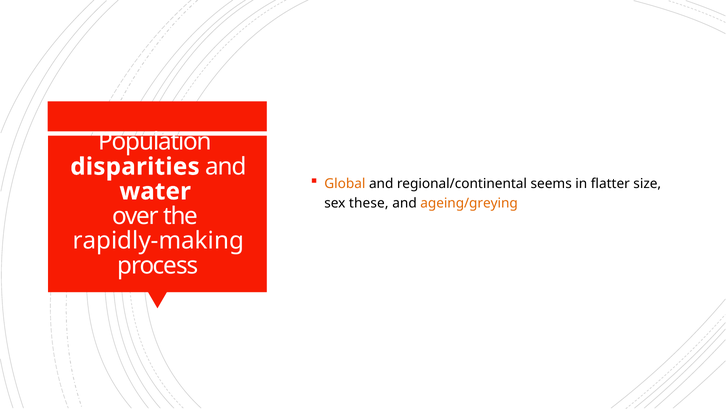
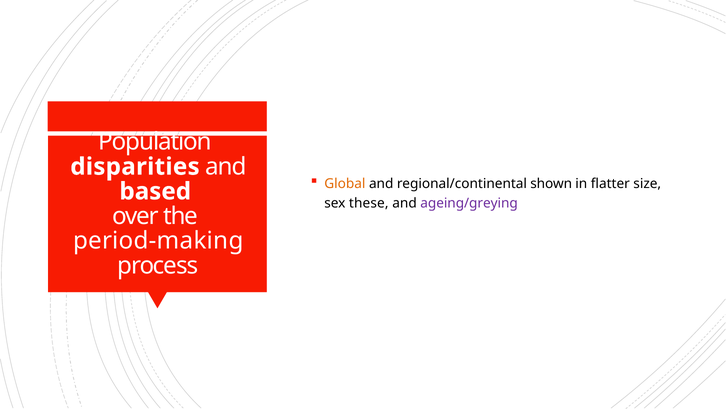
seems: seems -> shown
water: water -> based
ageing/greying colour: orange -> purple
rapidly-making: rapidly-making -> period-making
